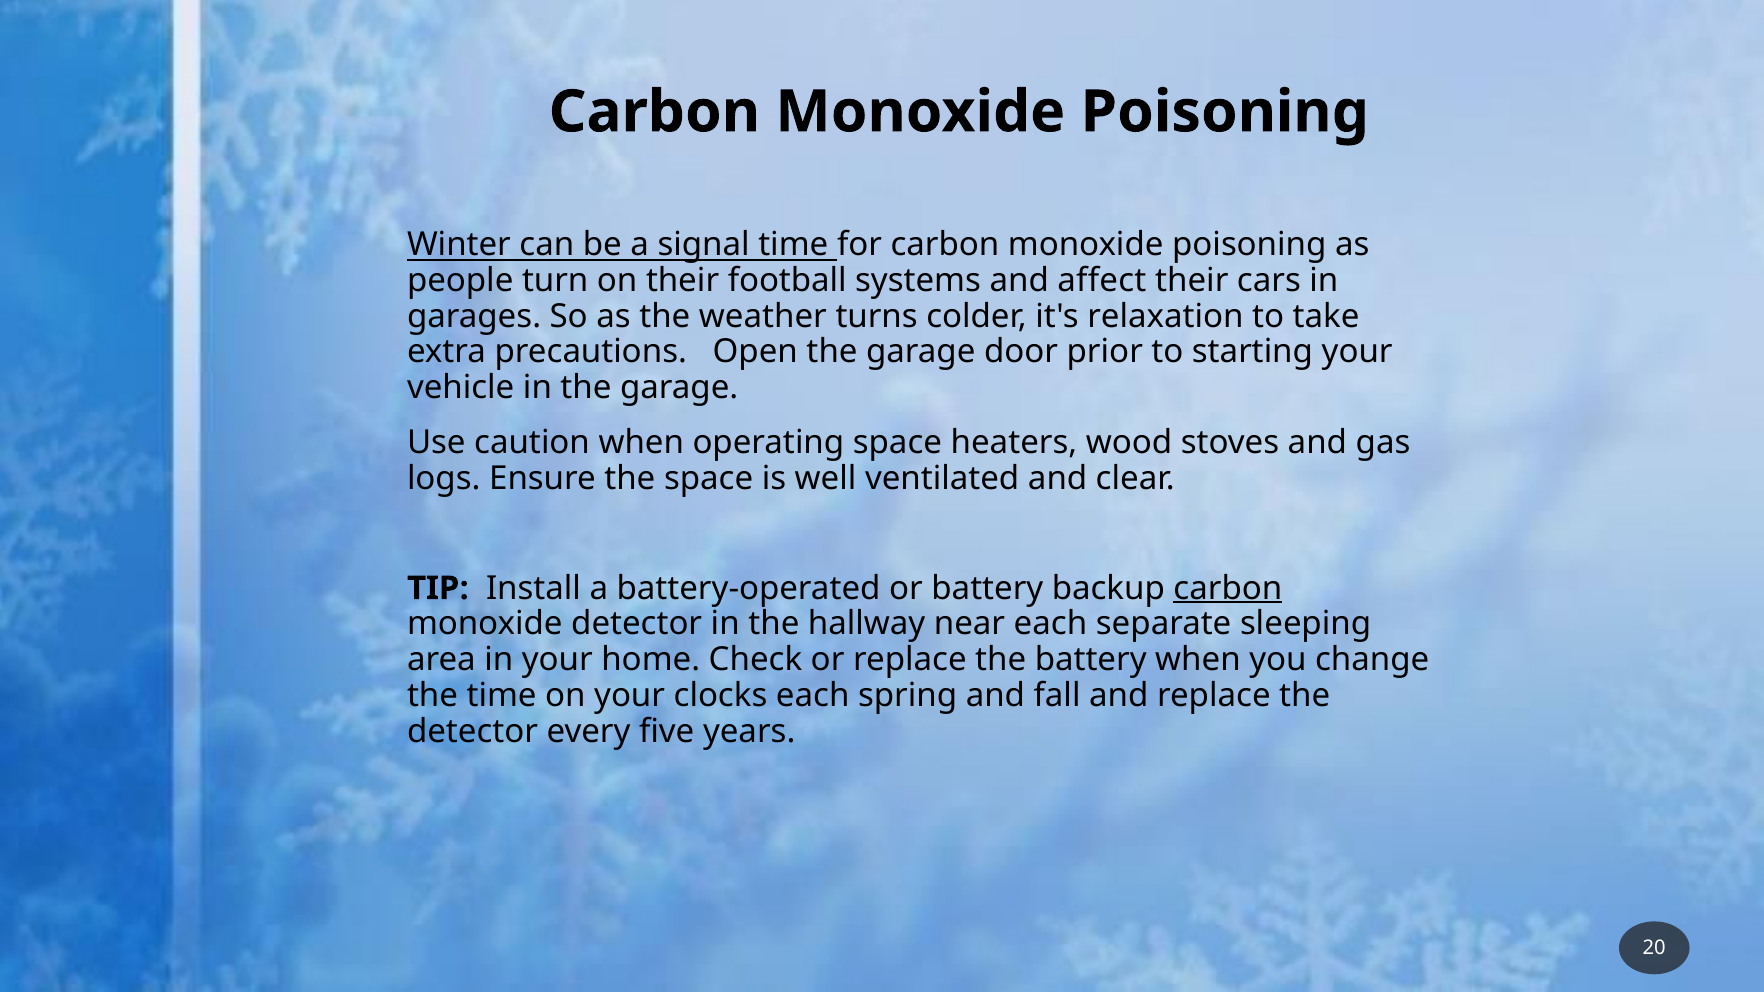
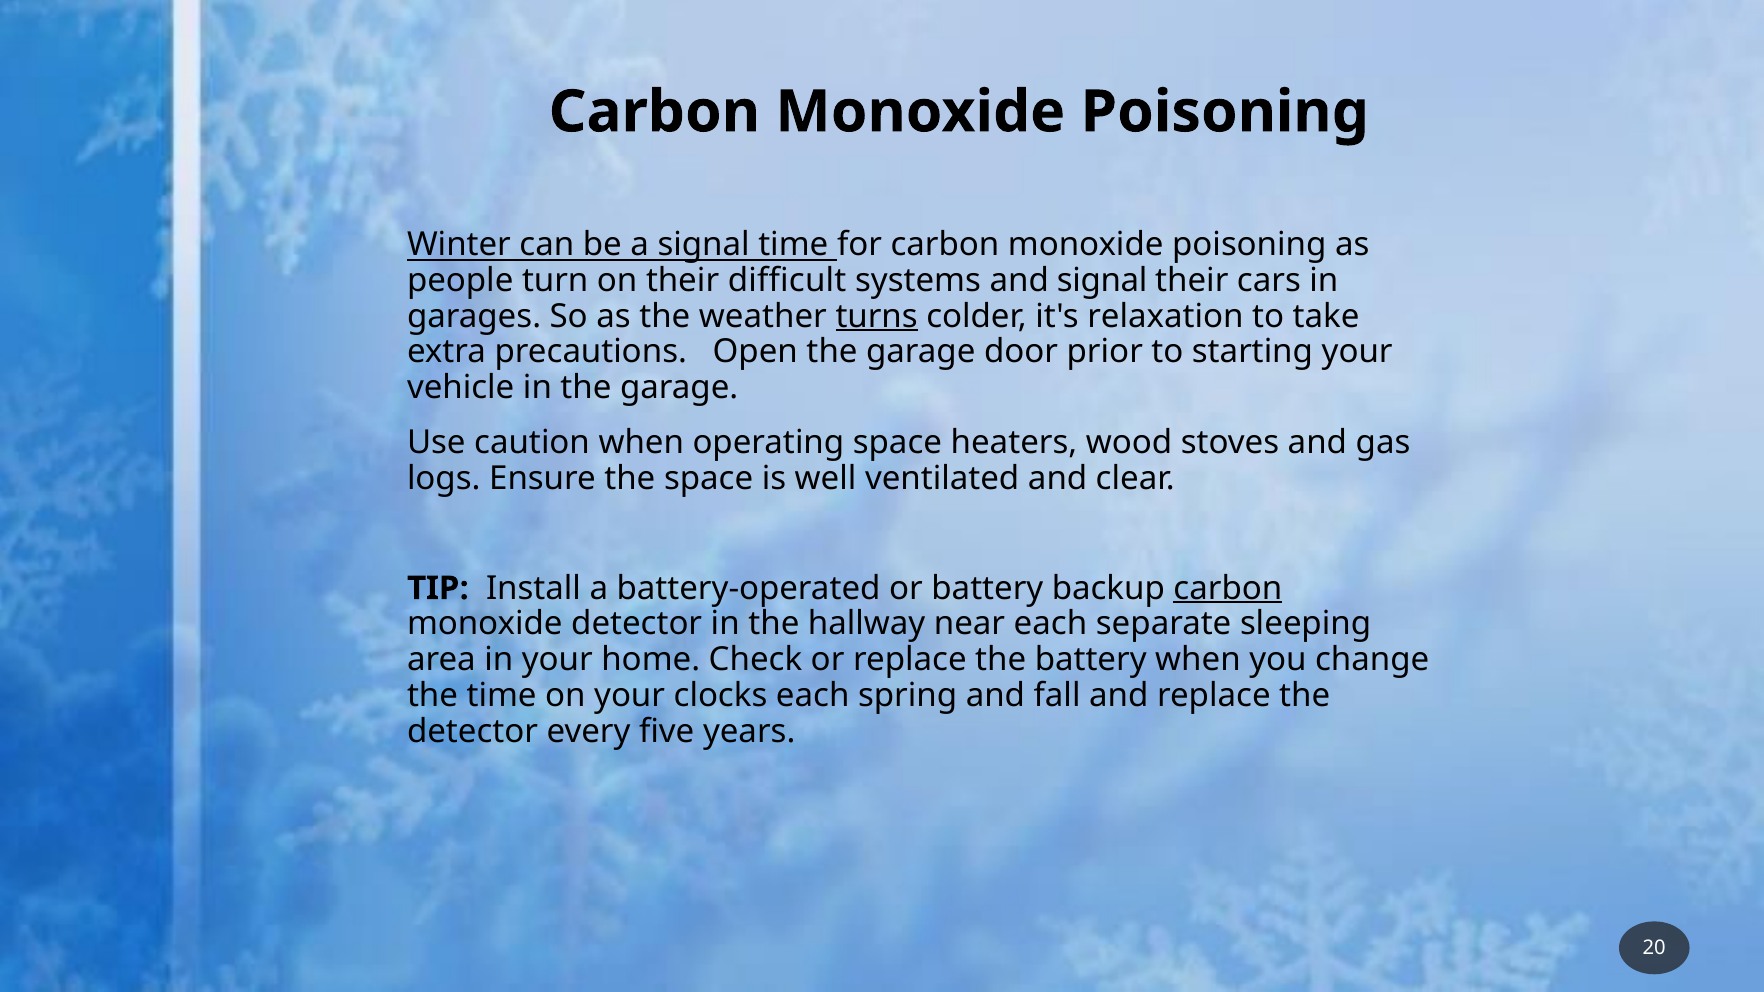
football: football -> difficult
and affect: affect -> signal
turns underline: none -> present
